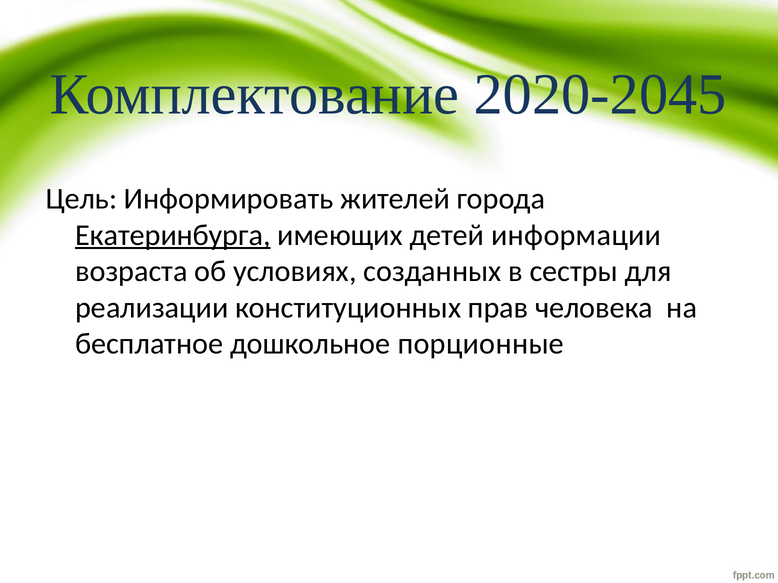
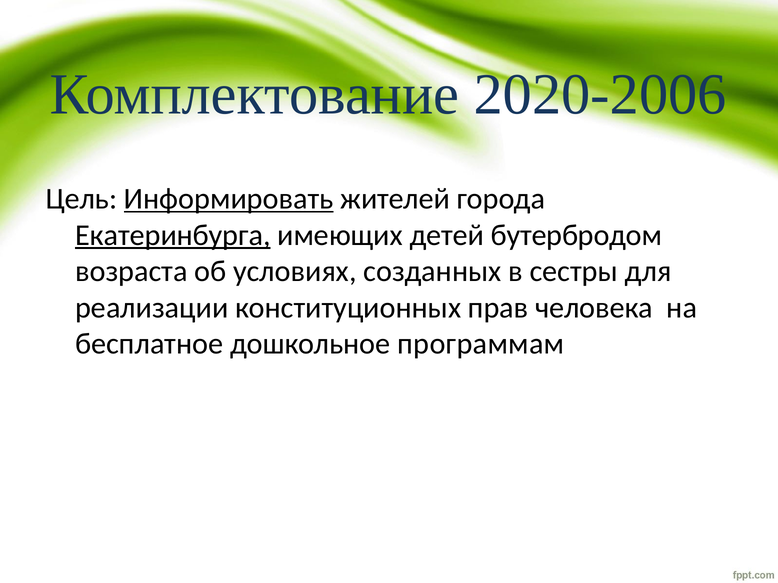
2020-2045: 2020-2045 -> 2020-2006
Информировать underline: none -> present
информации: информации -> бутербродом
порционные: порционные -> программам
